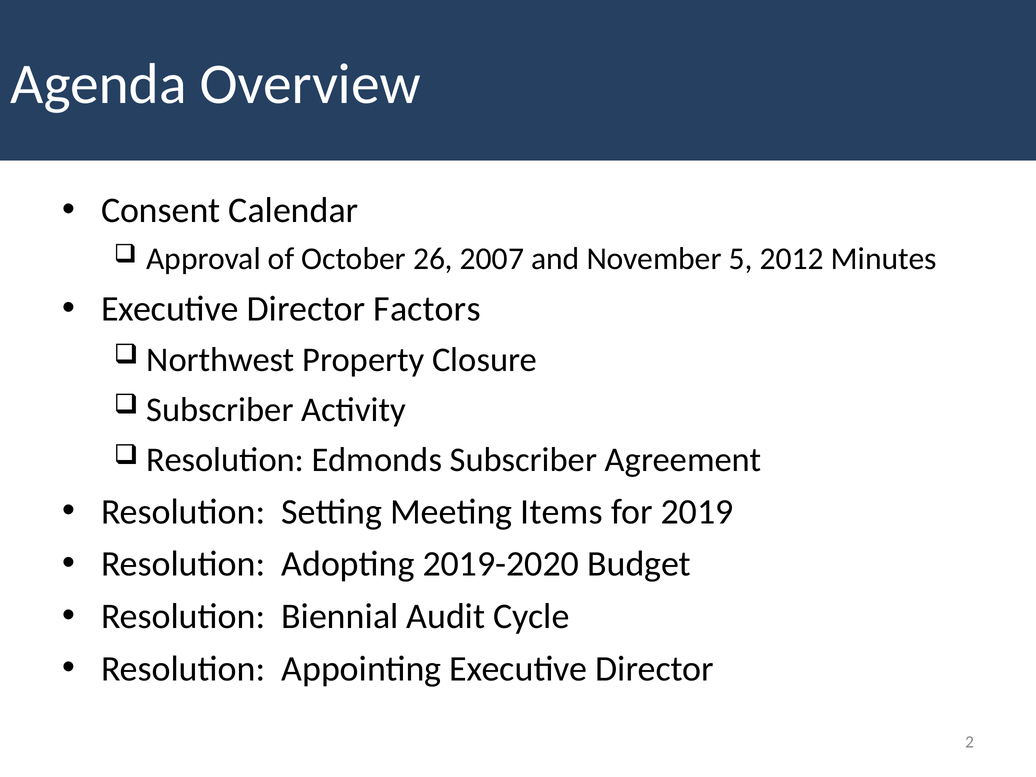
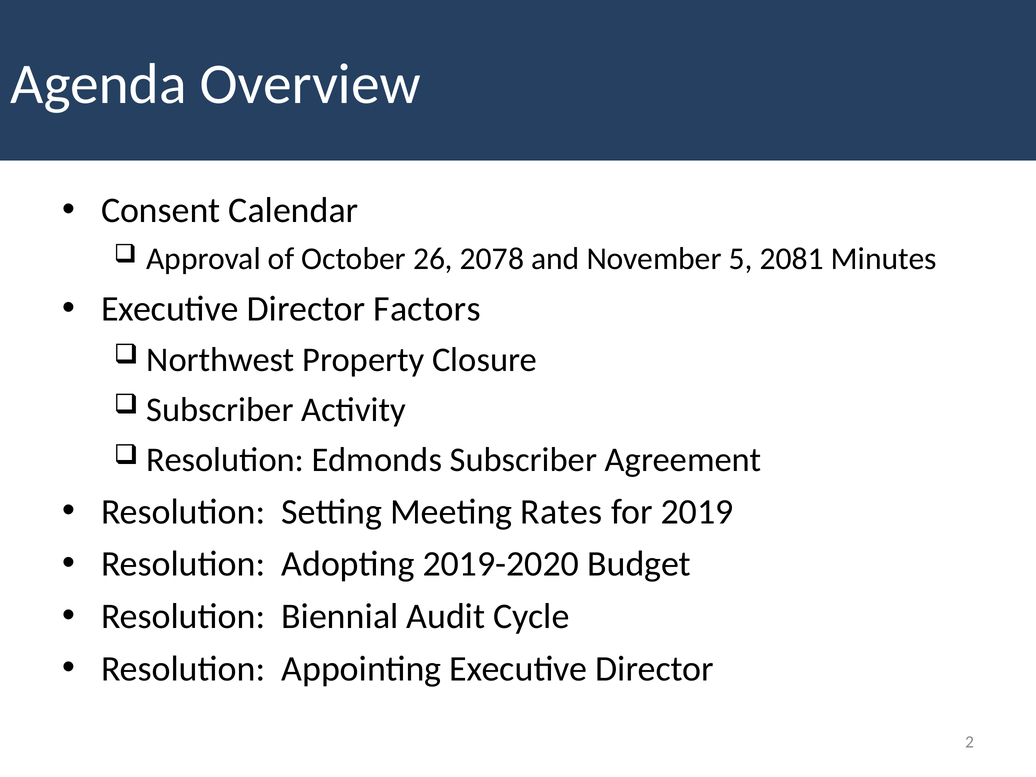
2007: 2007 -> 2078
2012: 2012 -> 2081
Items: Items -> Rates
